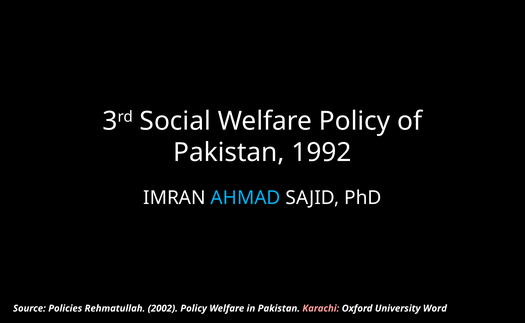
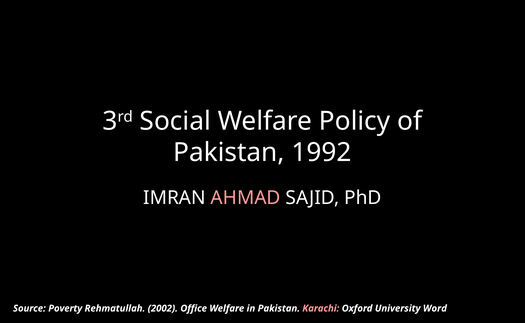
AHMAD colour: light blue -> pink
Policies: Policies -> Poverty
2002 Policy: Policy -> Office
